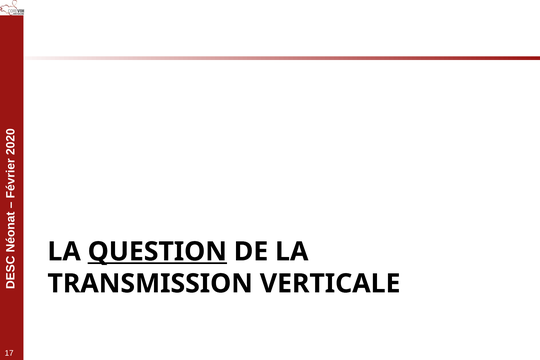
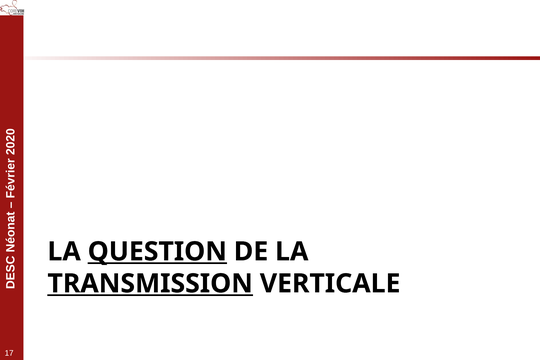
TRANSMISSION underline: none -> present
